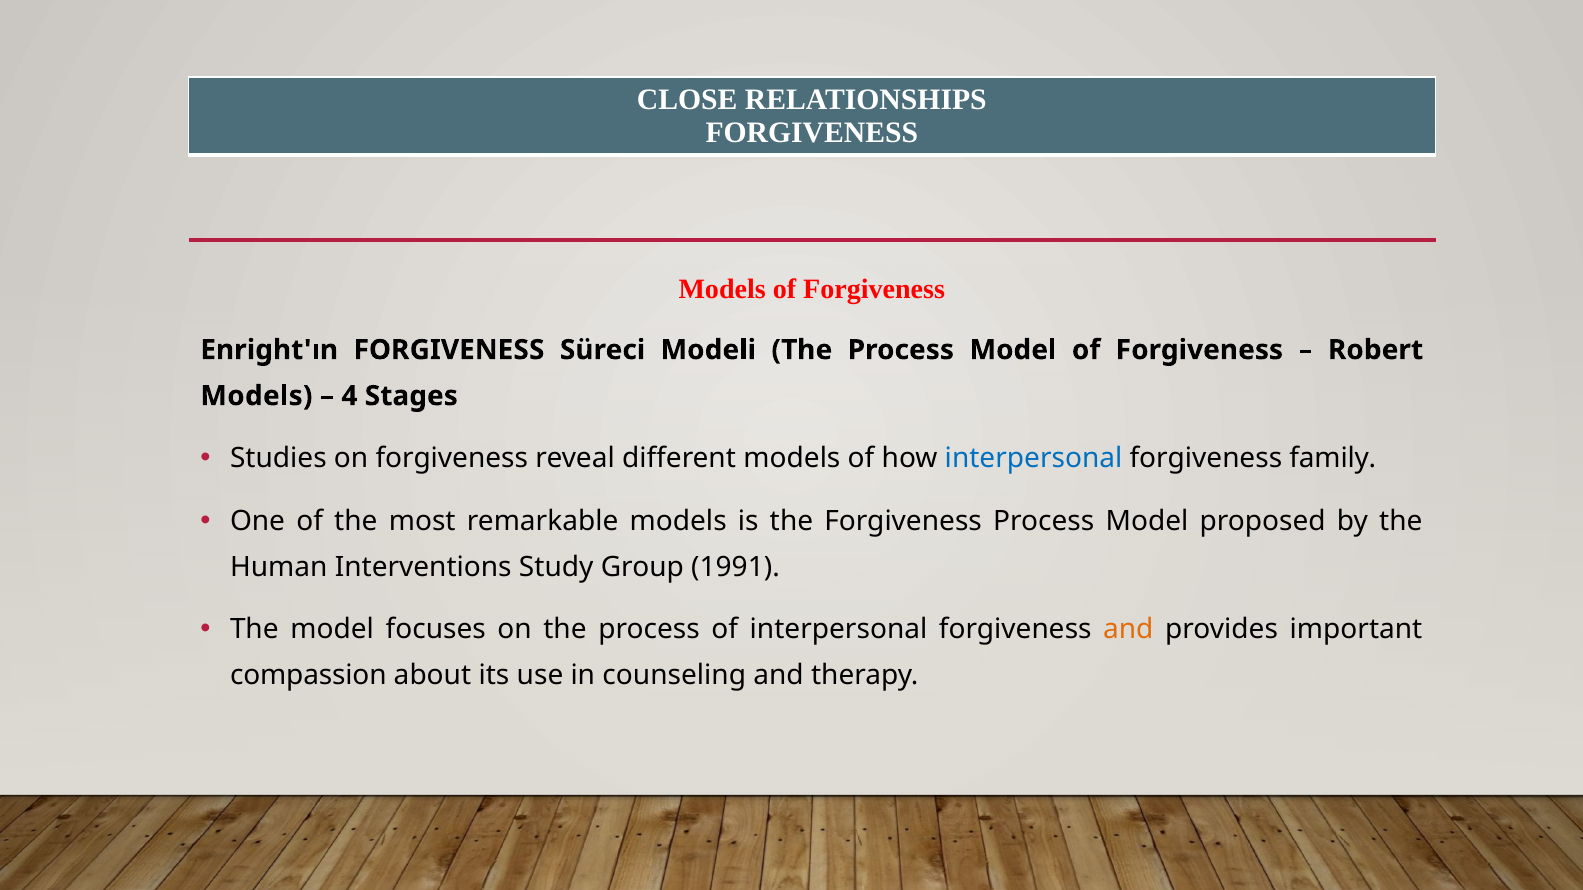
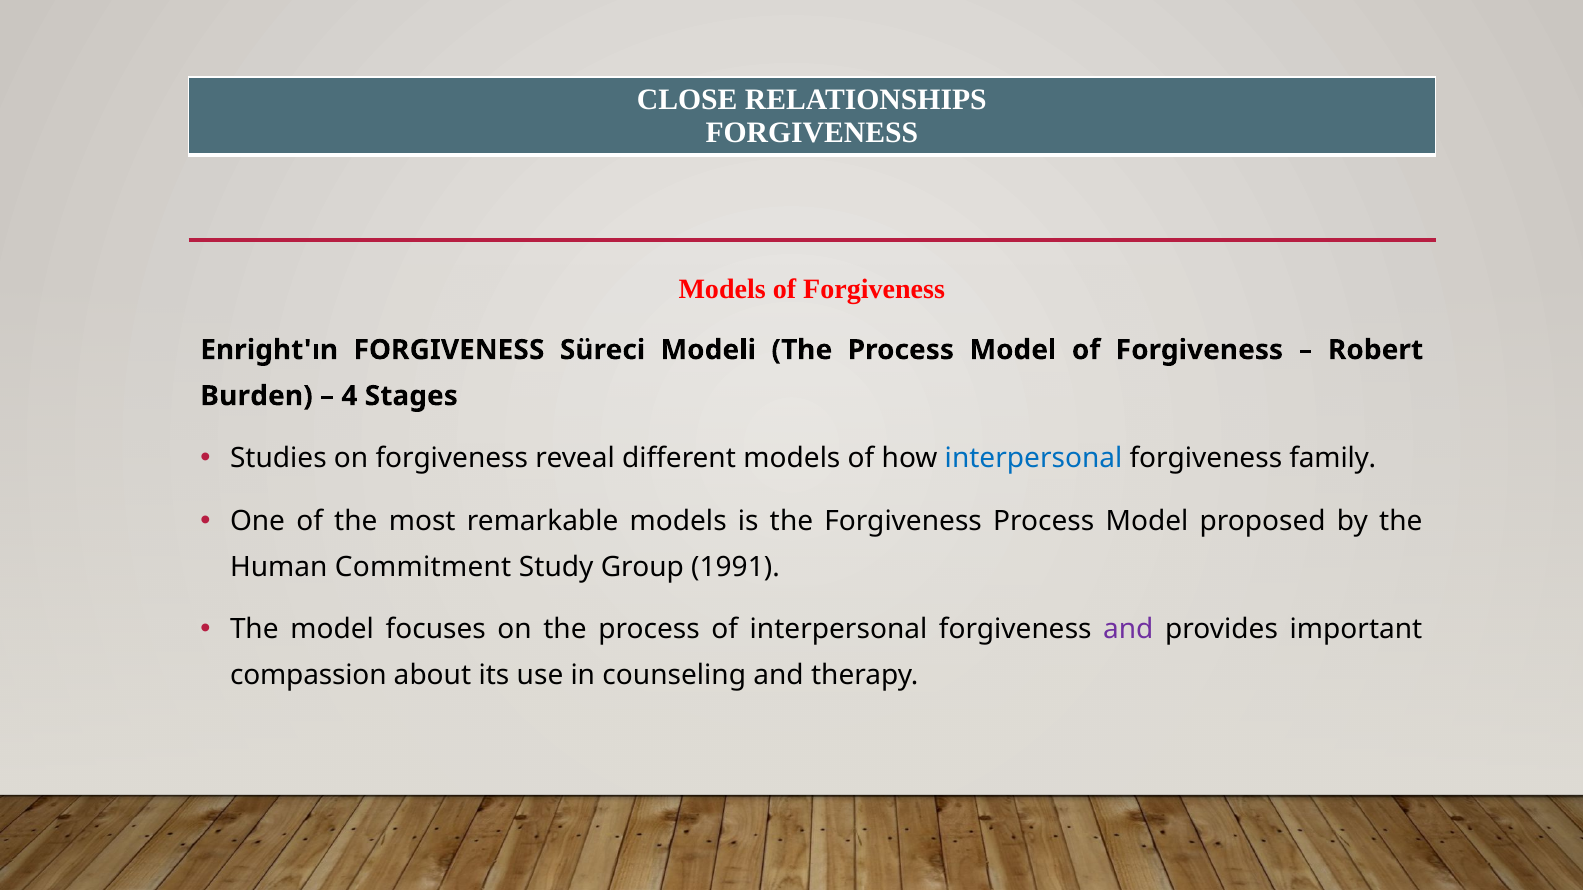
Models at (256, 396): Models -> Burden
Interventions: Interventions -> Commitment
and at (1128, 630) colour: orange -> purple
